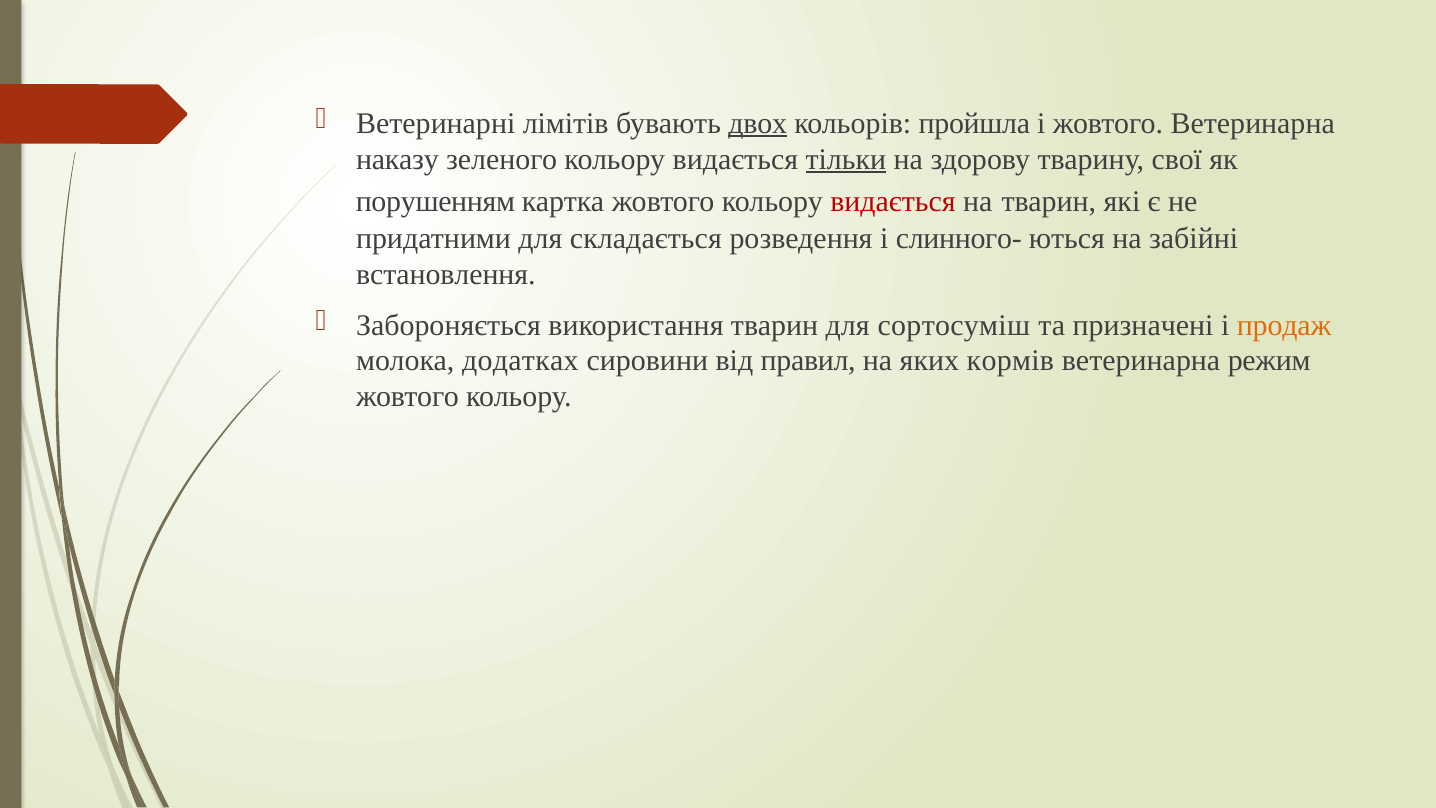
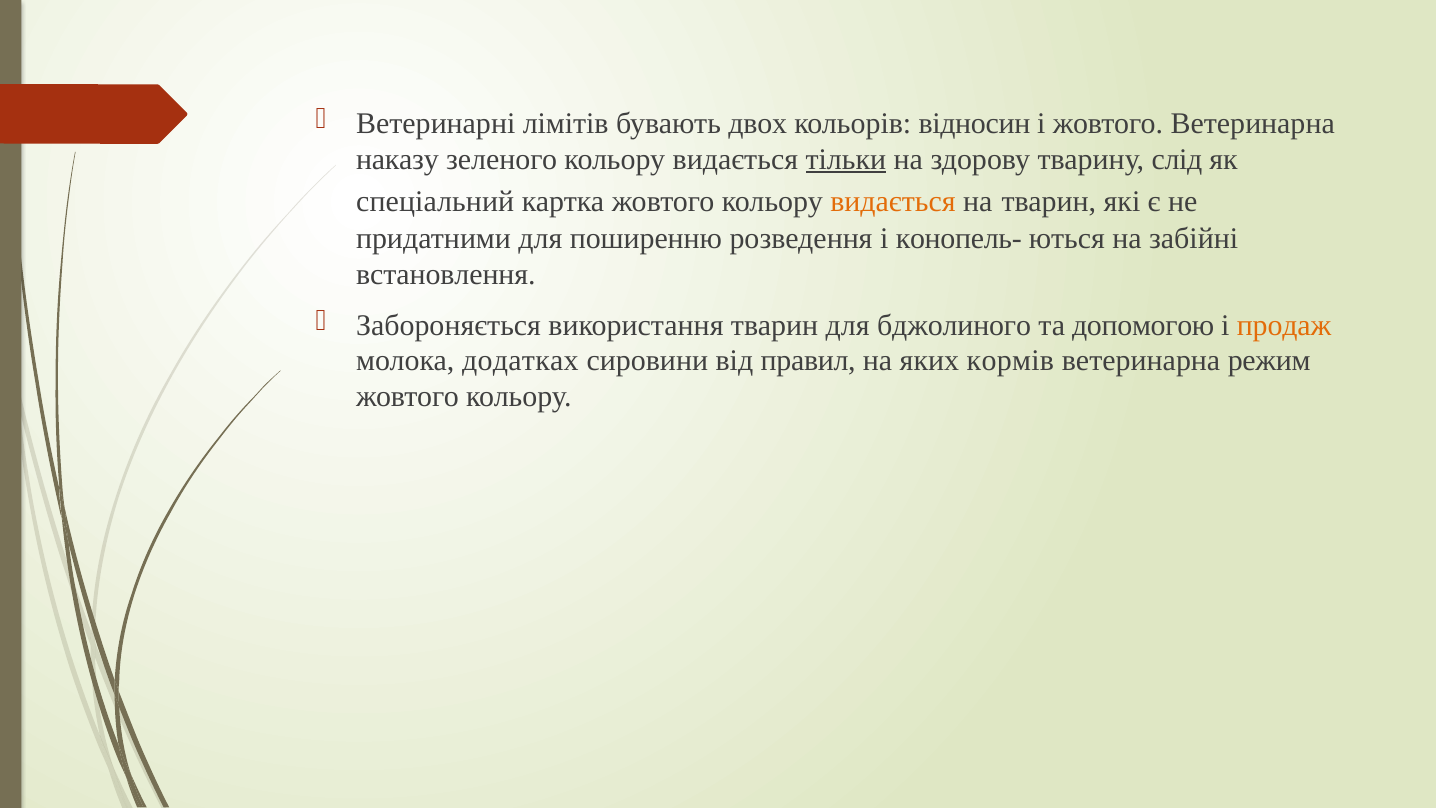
двох underline: present -> none
пройшла: пройшла -> відносин
свої: свої -> слід
порушенням: порушенням -> спеціальний
видається at (893, 201) colour: red -> orange
складається: складається -> поширенню
слинного-: слинного- -> конопель-
сортосуміш: сортосуміш -> бджолиного
призначені: призначені -> допомогою
